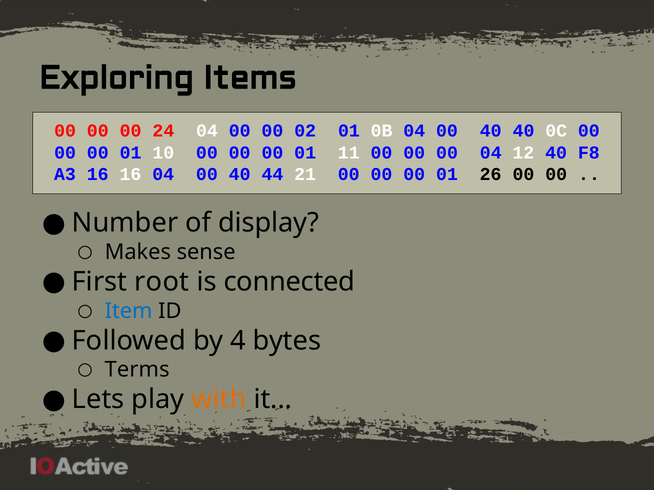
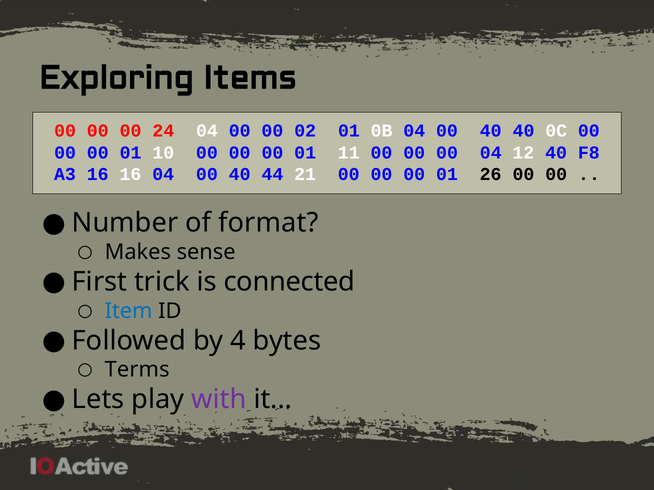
display: display -> format
root: root -> trick
with colour: orange -> purple
